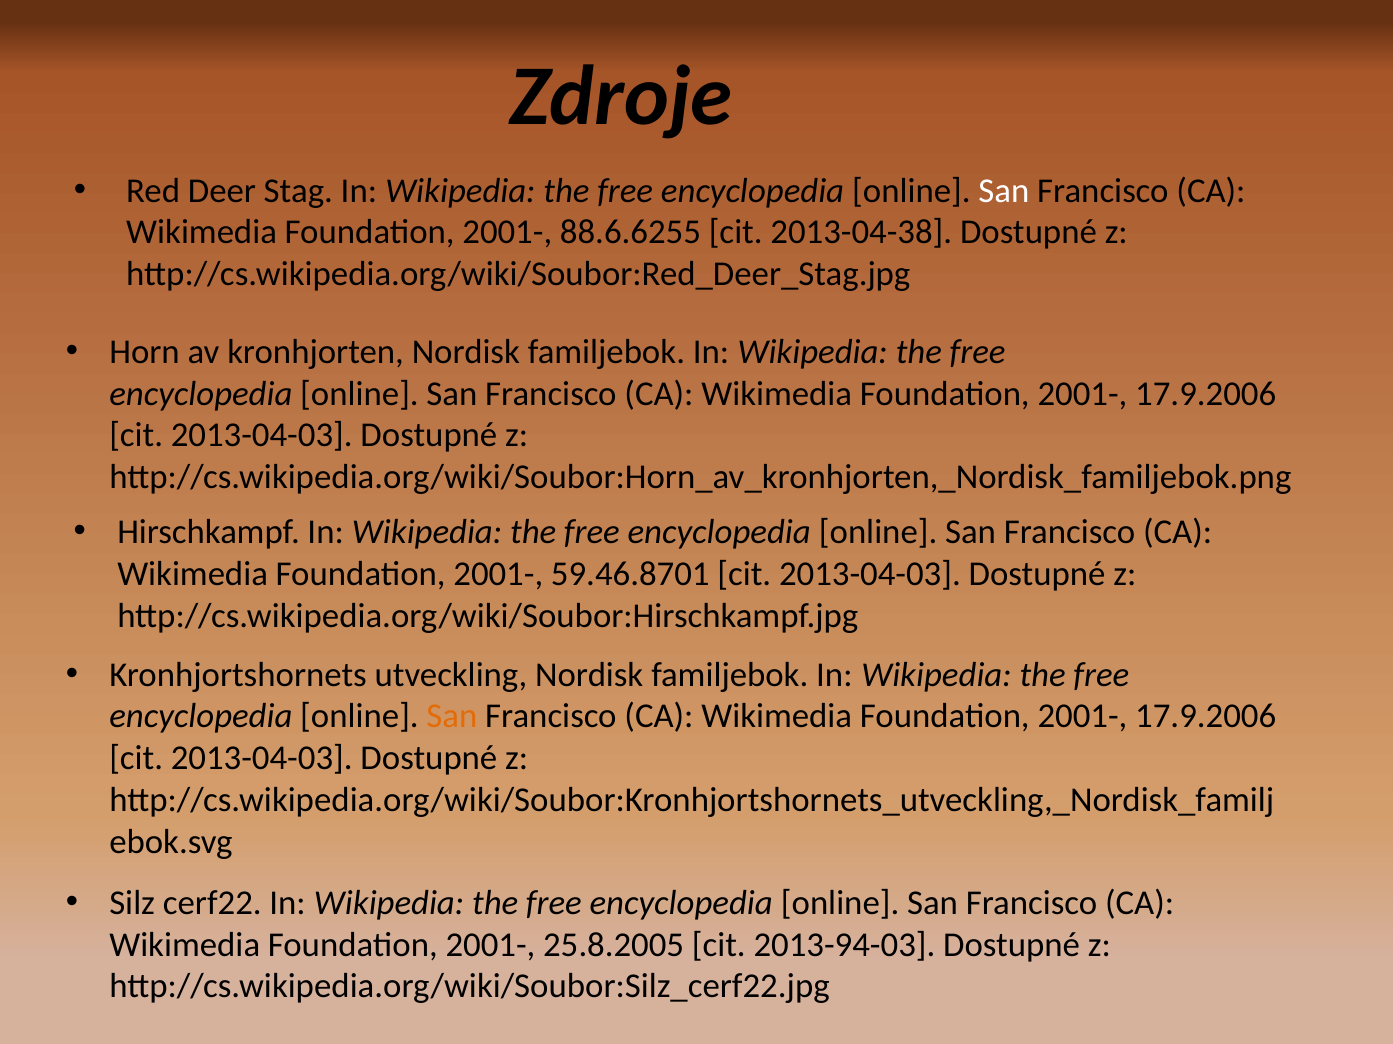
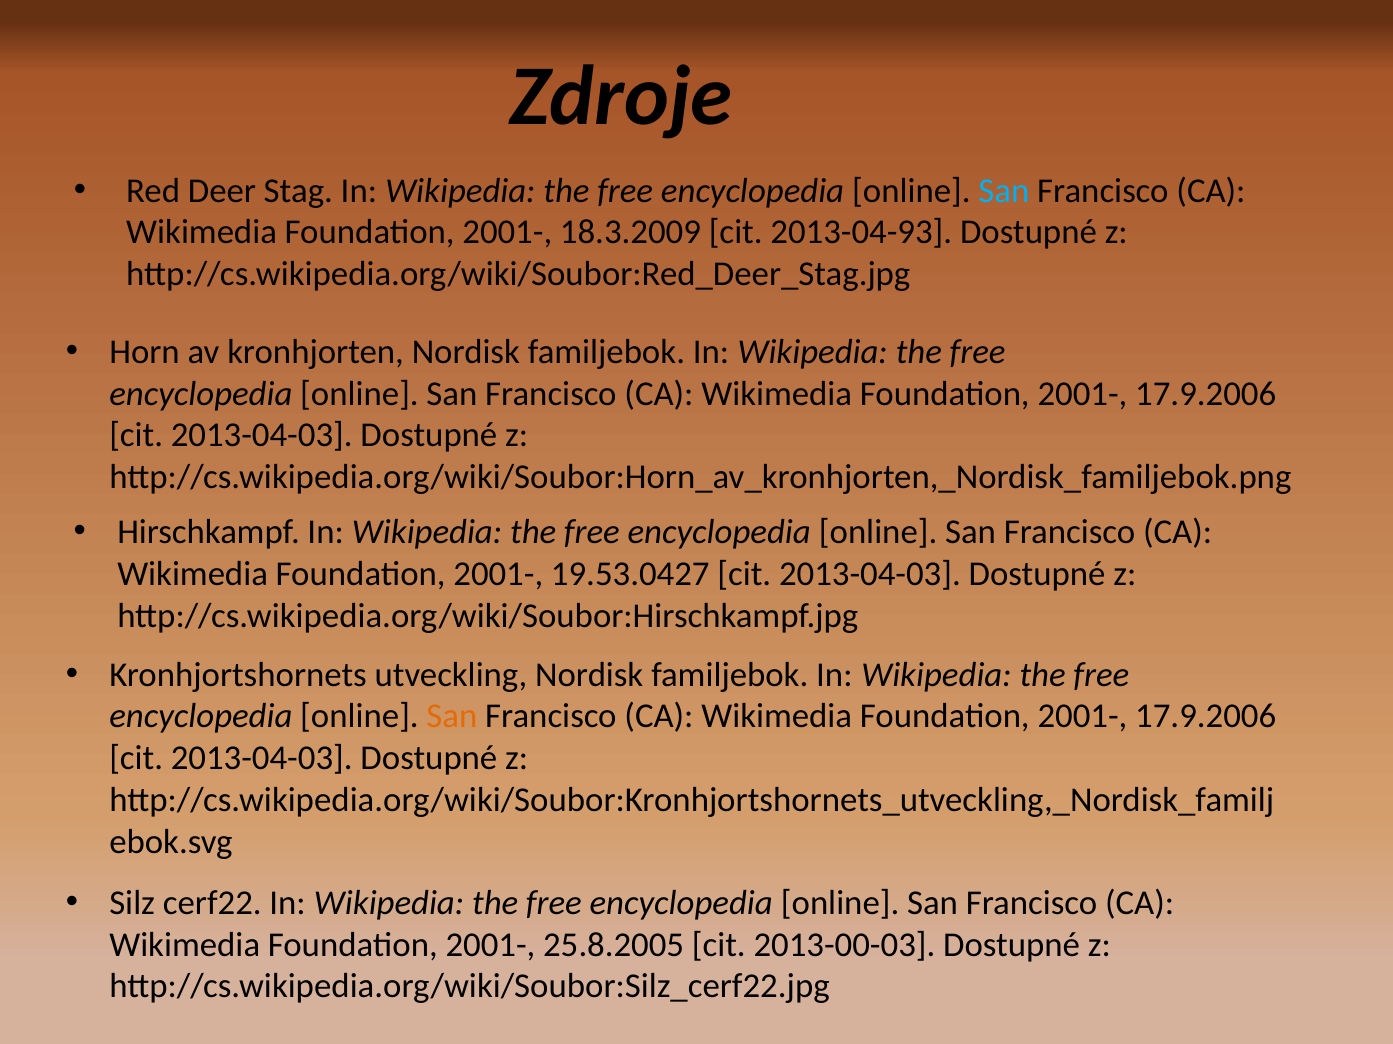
San at (1004, 191) colour: white -> light blue
88.6.6255: 88.6.6255 -> 18.3.2009
2013-04-38: 2013-04-38 -> 2013-04-93
59.46.8701: 59.46.8701 -> 19.53.0427
2013-94-03: 2013-94-03 -> 2013-00-03
